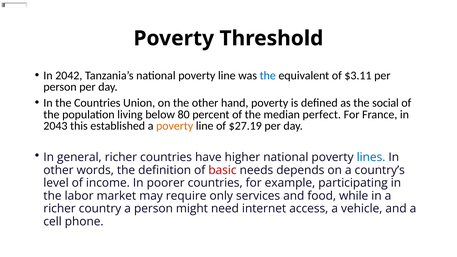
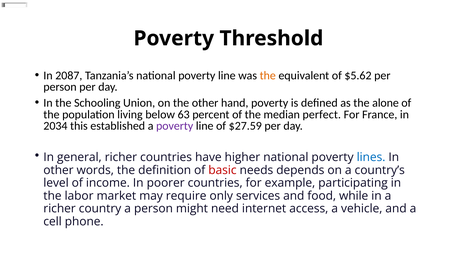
2042: 2042 -> 2087
the at (268, 75) colour: blue -> orange
$3.11: $3.11 -> $5.62
the Countries: Countries -> Schooling
social: social -> alone
80: 80 -> 63
2043: 2043 -> 2034
poverty at (175, 126) colour: orange -> purple
$27.19: $27.19 -> $27.59
